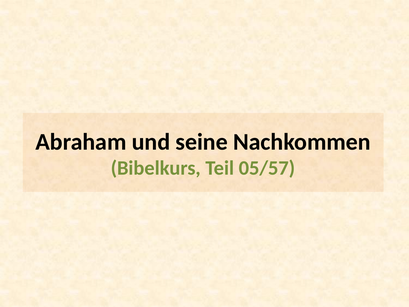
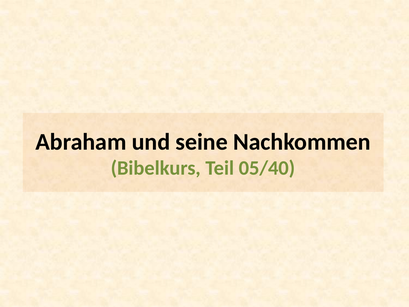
05/57: 05/57 -> 05/40
